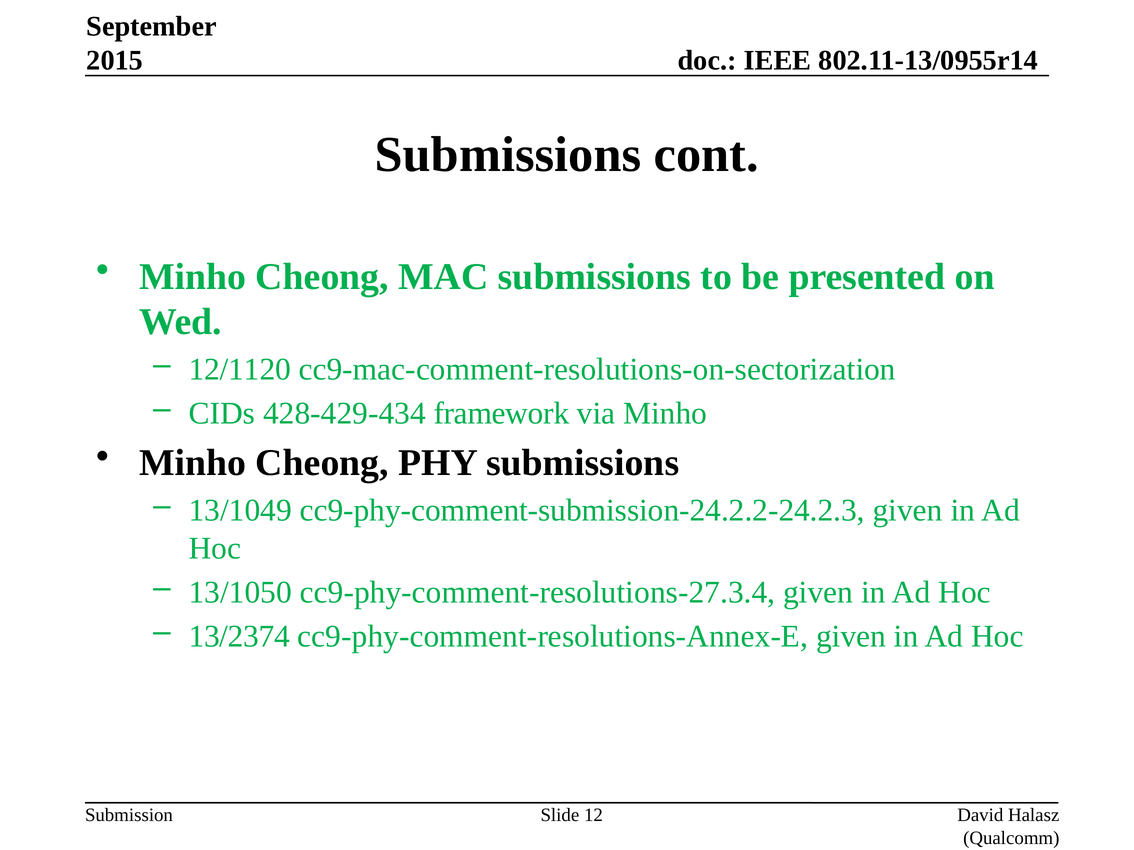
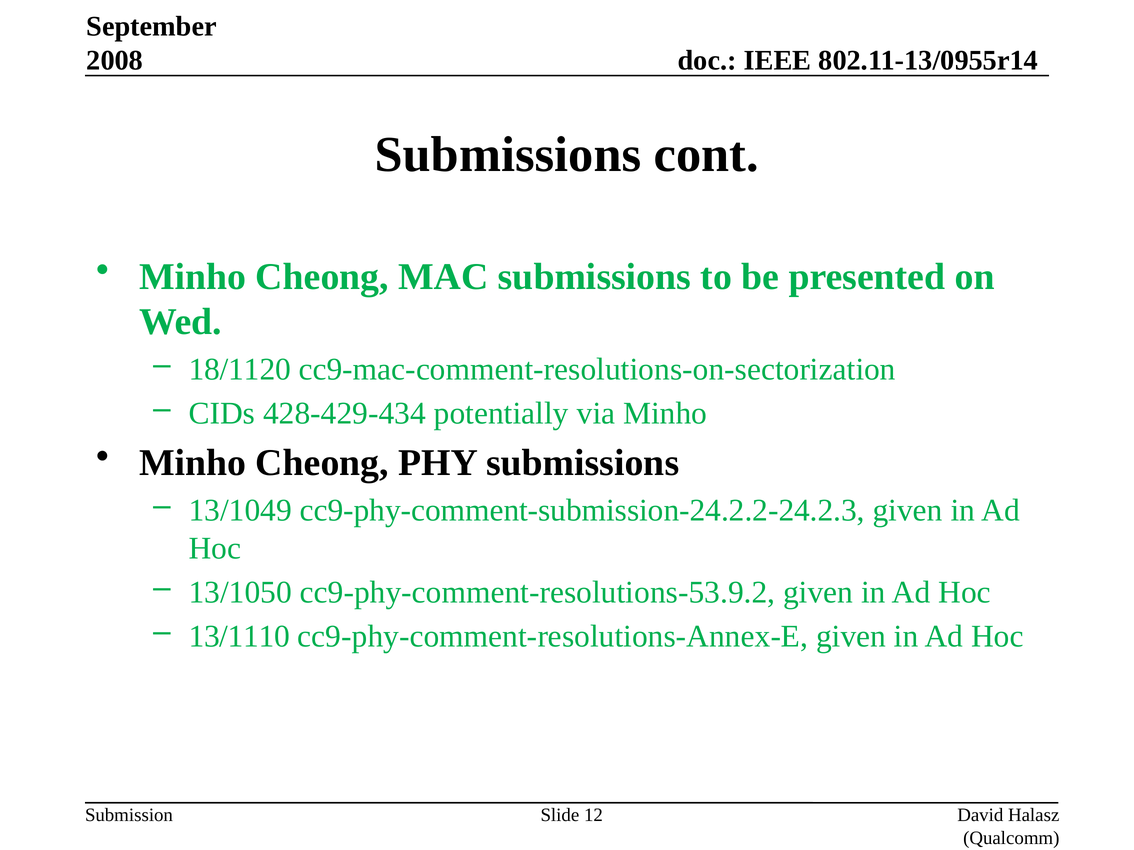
2015: 2015 -> 2008
12/1120: 12/1120 -> 18/1120
framework: framework -> potentially
cc9-phy-comment-resolutions-27.3.4: cc9-phy-comment-resolutions-27.3.4 -> cc9-phy-comment-resolutions-53.9.2
13/2374: 13/2374 -> 13/1110
